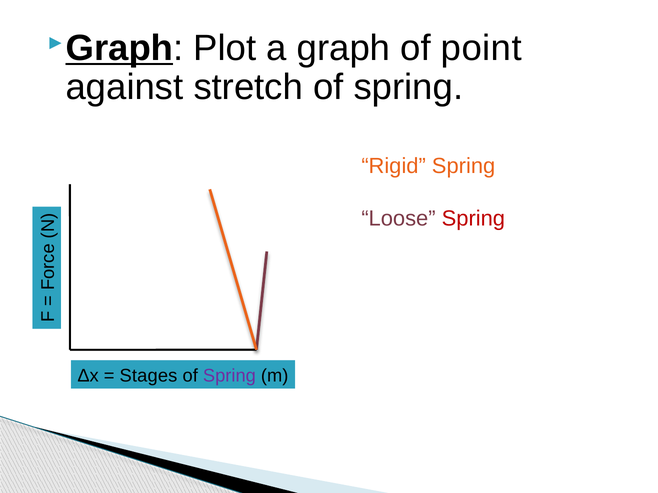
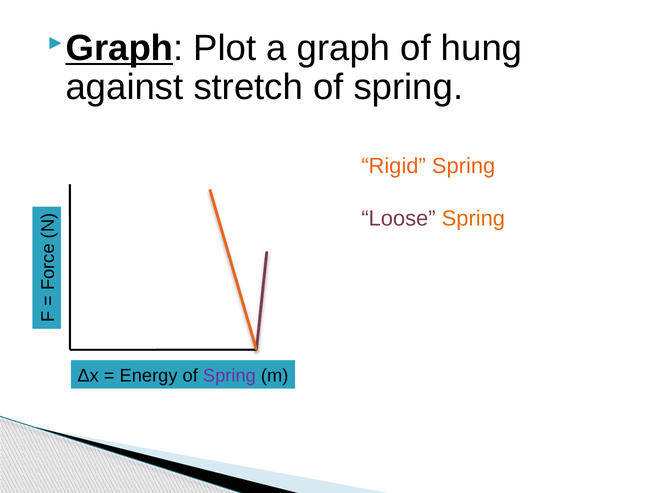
point: point -> hung
Spring at (473, 219) colour: red -> orange
Stages: Stages -> Energy
